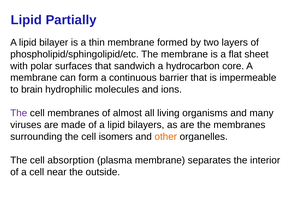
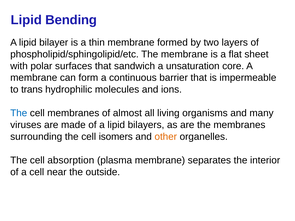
Partially: Partially -> Bending
hydrocarbon: hydrocarbon -> unsaturation
brain: brain -> trans
The at (19, 113) colour: purple -> blue
